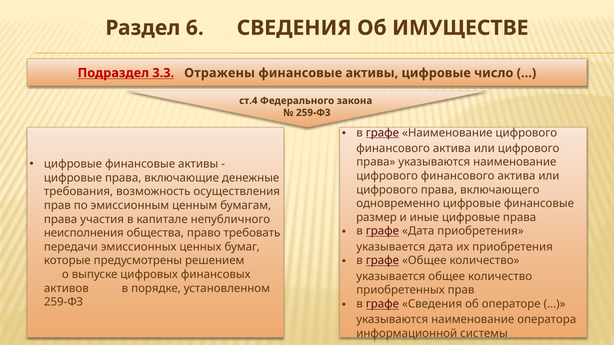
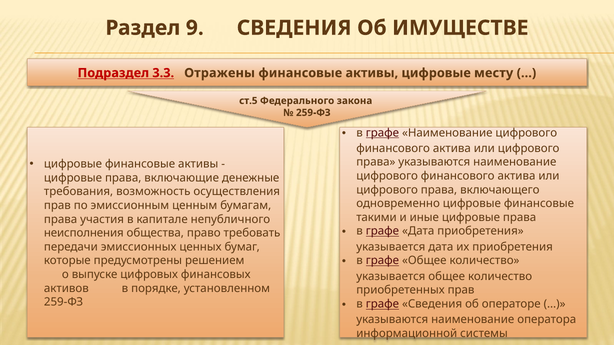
6: 6 -> 9
число: число -> месту
ст.4: ст.4 -> ст.5
размер: размер -> такими
